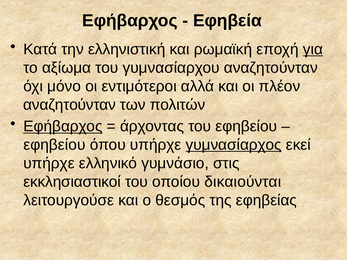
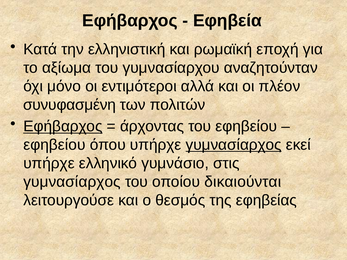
για underline: present -> none
αναζητούνταν at (70, 105): αναζητούνταν -> συνυφασμένη
εκκλησιαστικοί at (72, 182): εκκλησιαστικοί -> γυμνασίαρχος
